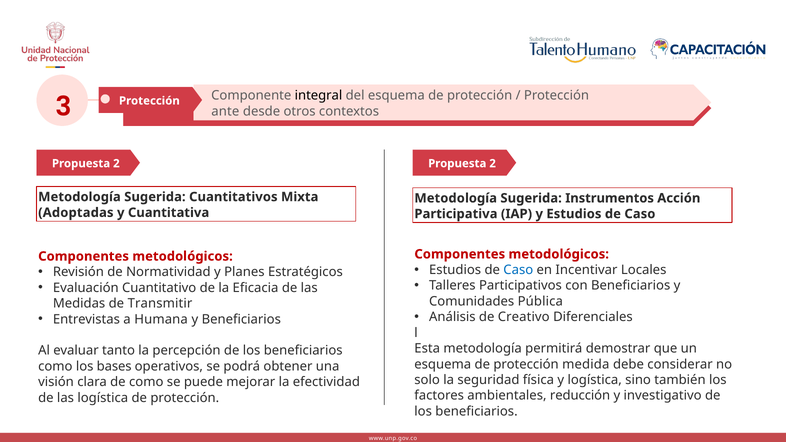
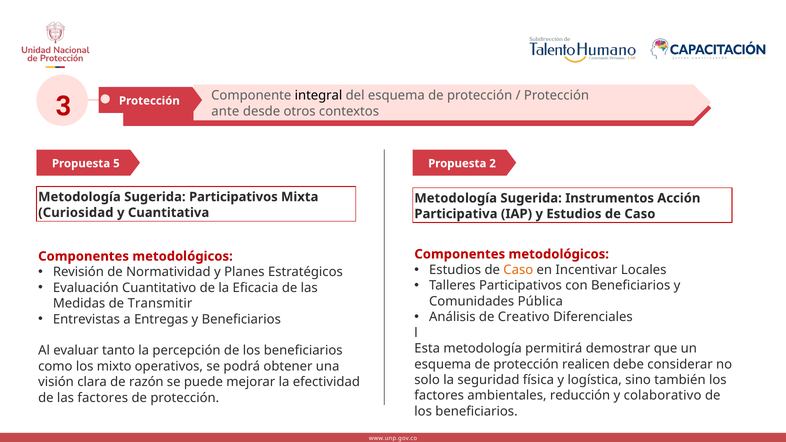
2 at (116, 164): 2 -> 5
Sugerida Cuantitativos: Cuantitativos -> Participativos
Adoptadas: Adoptadas -> Curiosidad
Caso at (518, 270) colour: blue -> orange
Humana: Humana -> Entregas
medida: medida -> realicen
bases: bases -> mixto
de como: como -> razón
investigativo: investigativo -> colaborativo
las logística: logística -> factores
